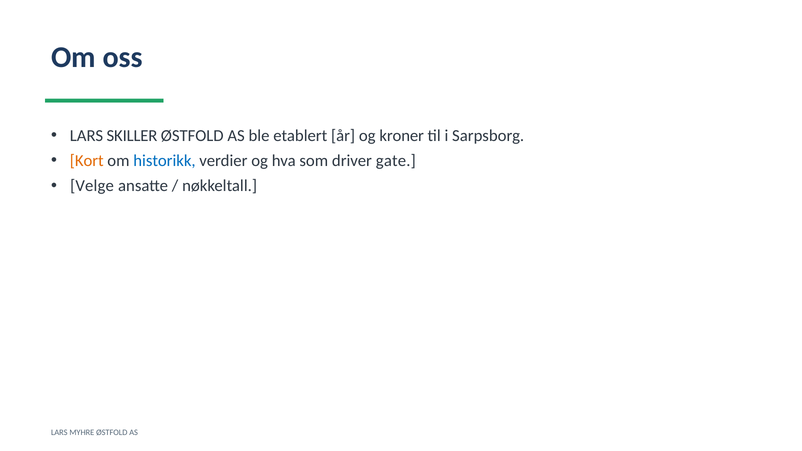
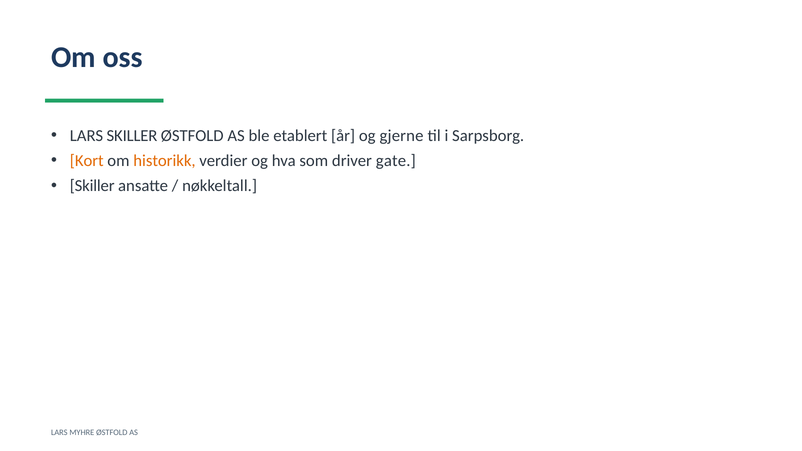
kroner: kroner -> gjerne
historikk colour: blue -> orange
Velge at (92, 186): Velge -> Skiller
